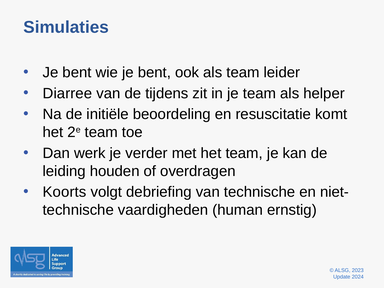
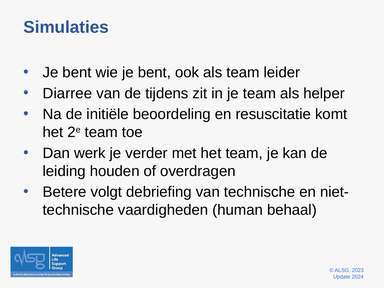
Koorts: Koorts -> Betere
ernstig: ernstig -> behaal
